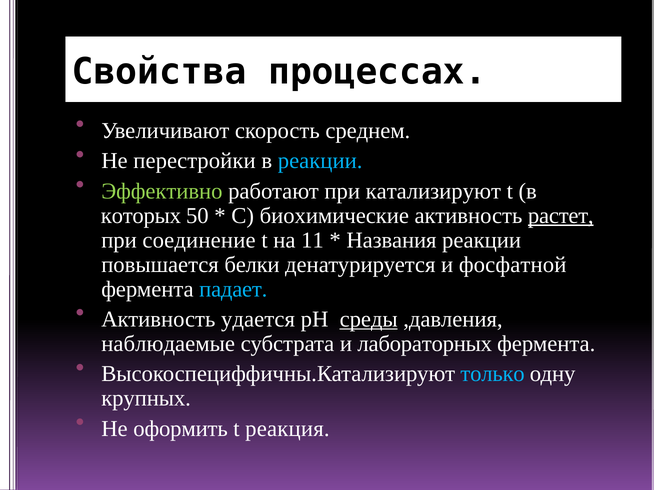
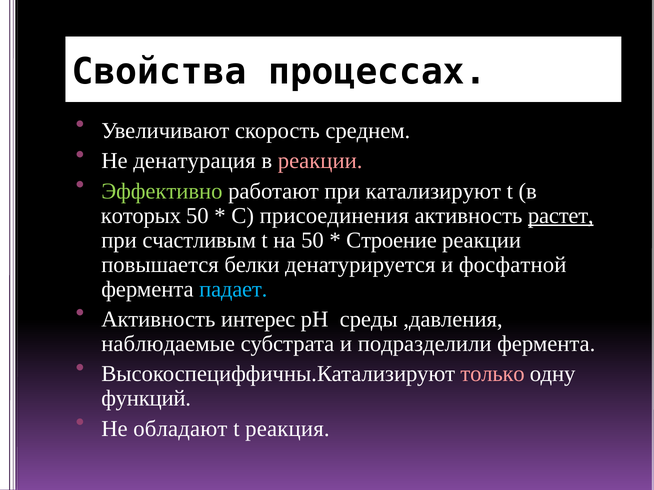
перестройки: перестройки -> денатурация
реакции at (320, 161) colour: light blue -> pink
биохимические: биохимические -> присоединения
соединение: соединение -> счастливым
на 11: 11 -> 50
Названия: Названия -> Строение
удается: удается -> интерес
среды underline: present -> none
лабораторных: лабораторных -> подразделили
только colour: light blue -> pink
крупных: крупных -> функций
оформить: оформить -> обладают
